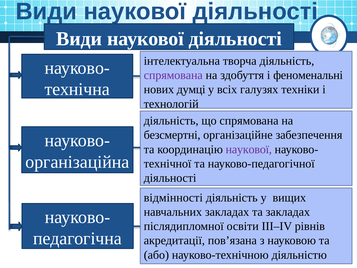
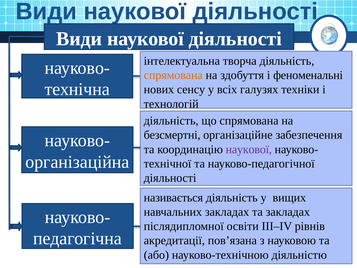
спрямована at (173, 75) colour: purple -> orange
думці: думці -> сенсу
відмінності: відмінності -> називається
